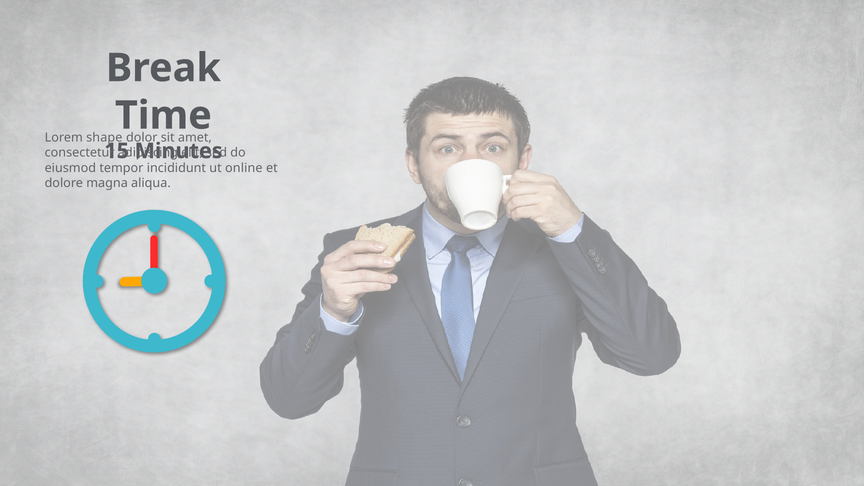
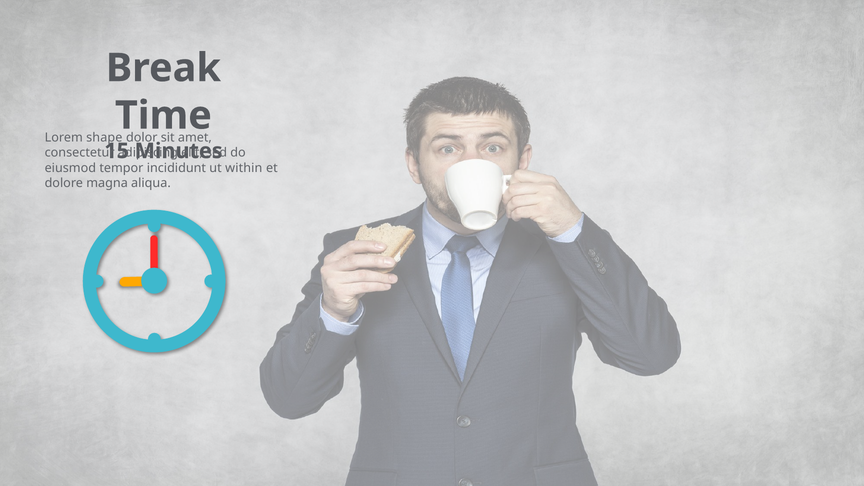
online: online -> within
